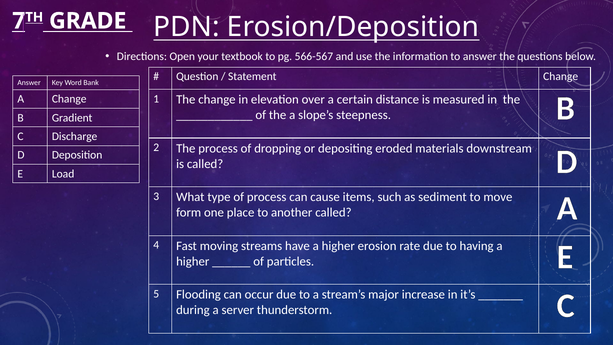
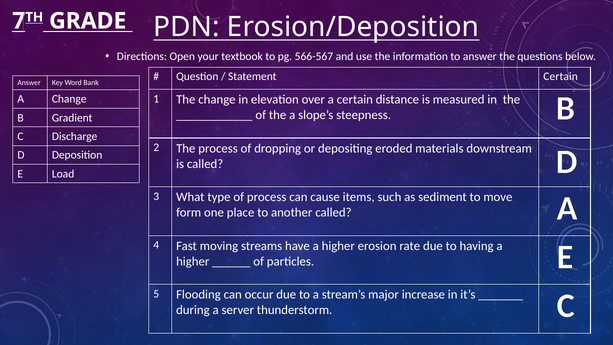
Statement Change: Change -> Certain
